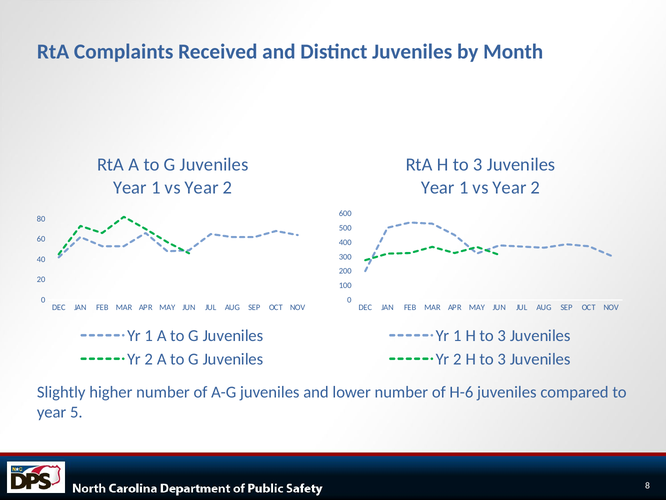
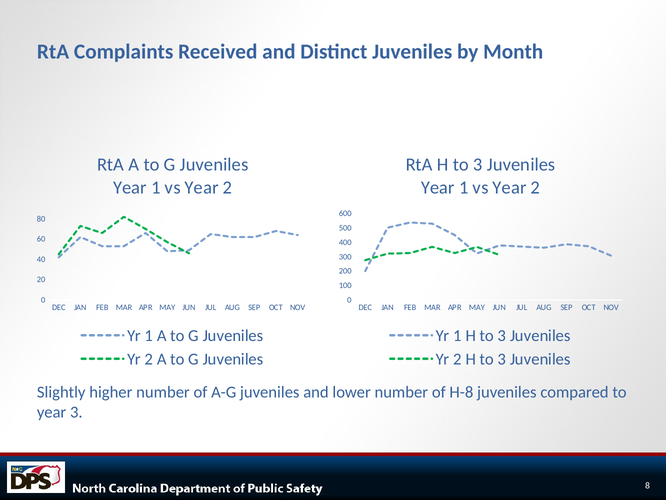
H-6: H-6 -> H-8
year 5: 5 -> 3
